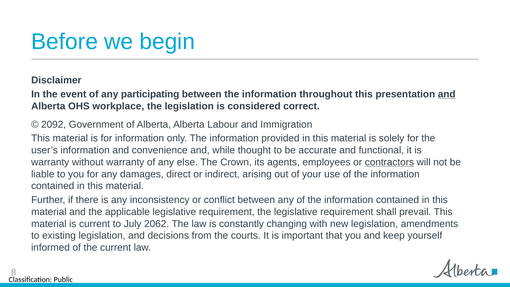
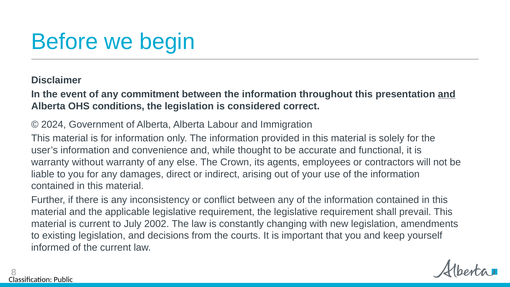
participating: participating -> commitment
workplace: workplace -> conditions
2092: 2092 -> 2024
contractors underline: present -> none
2062: 2062 -> 2002
